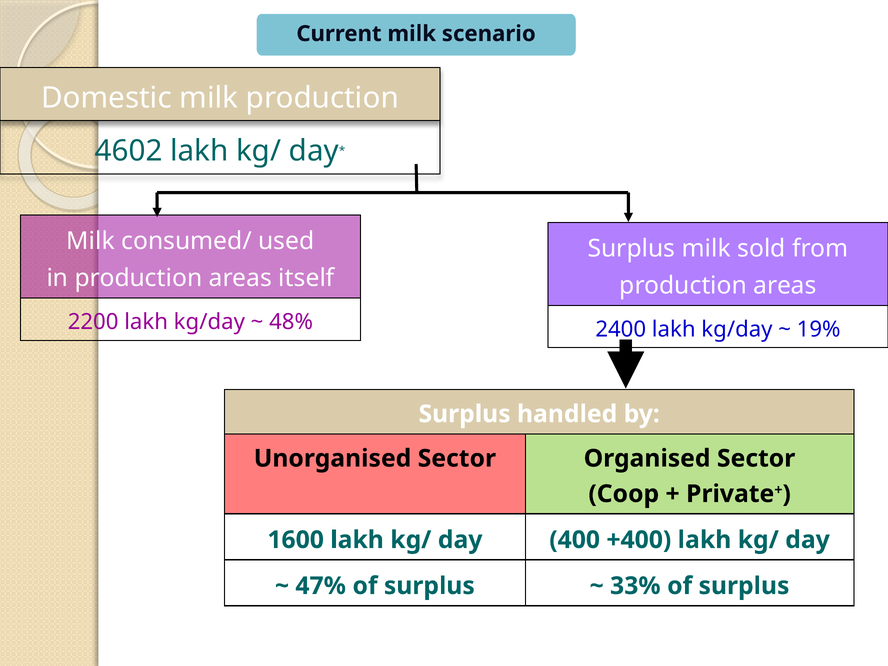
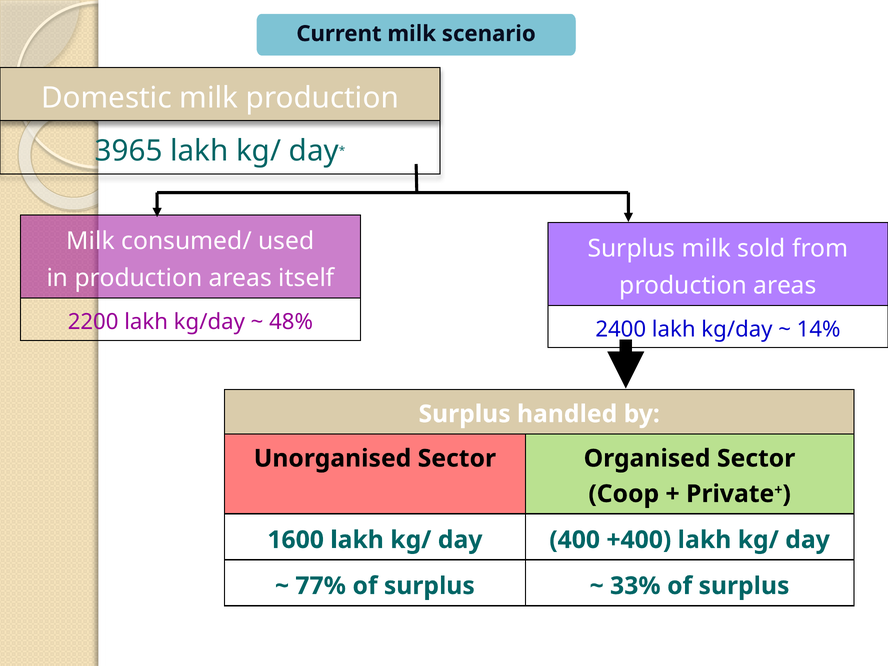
4602: 4602 -> 3965
19%: 19% -> 14%
47%: 47% -> 77%
